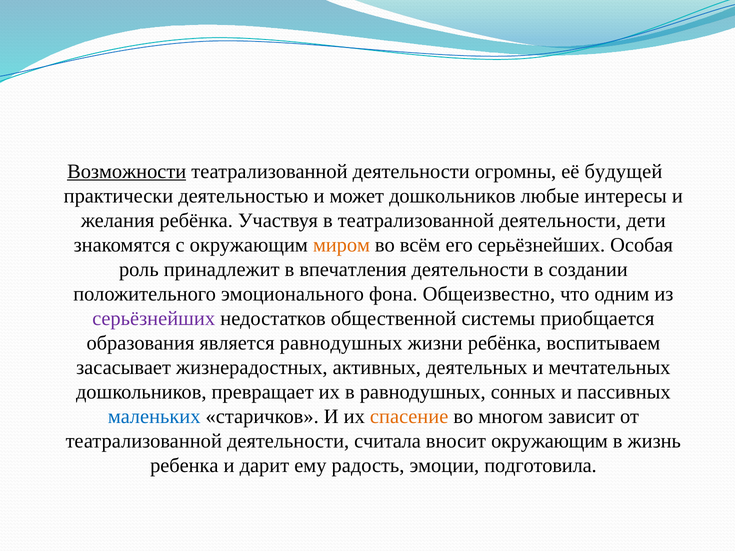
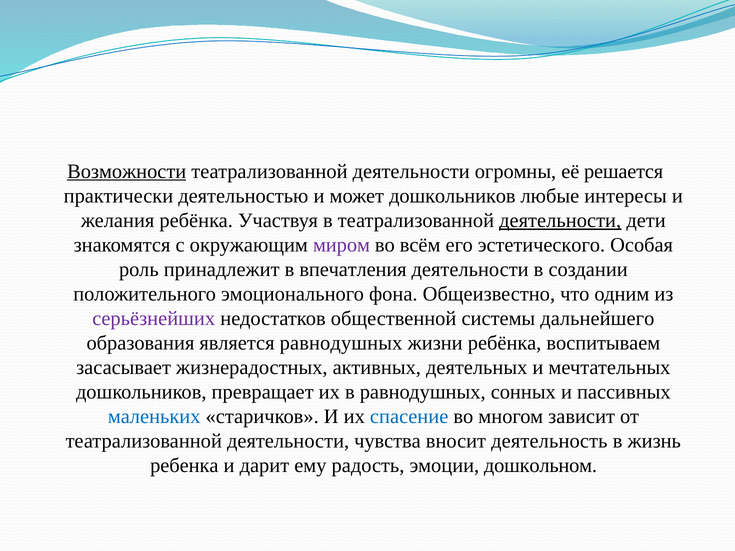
будущей: будущей -> решается
деятельности at (560, 221) underline: none -> present
миром colour: orange -> purple
его серьёзнейших: серьёзнейших -> эстетического
приобщается: приобщается -> дальнейшего
спасение colour: orange -> blue
считала: считала -> чувства
вносит окружающим: окружающим -> деятельность
подготовила: подготовила -> дошкольном
